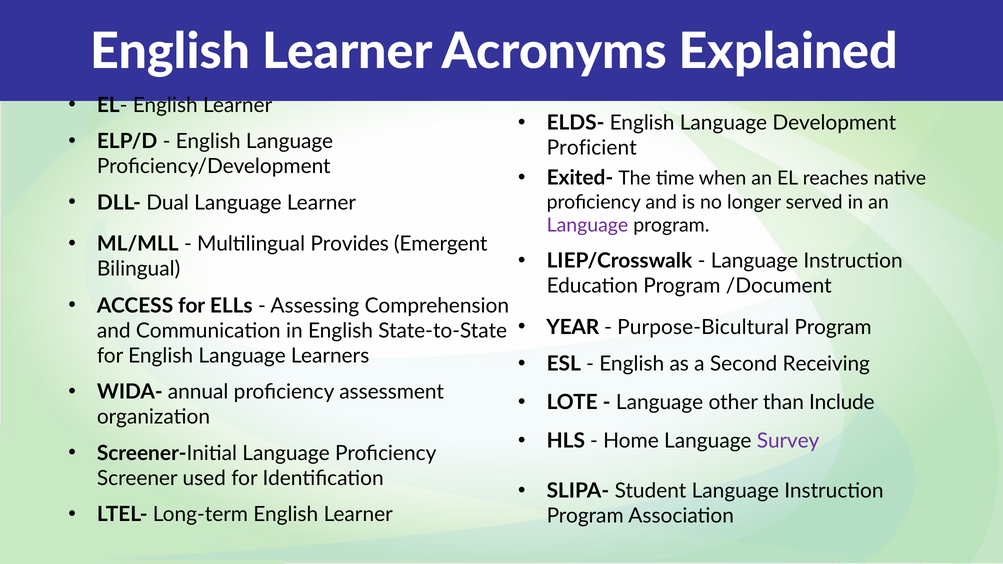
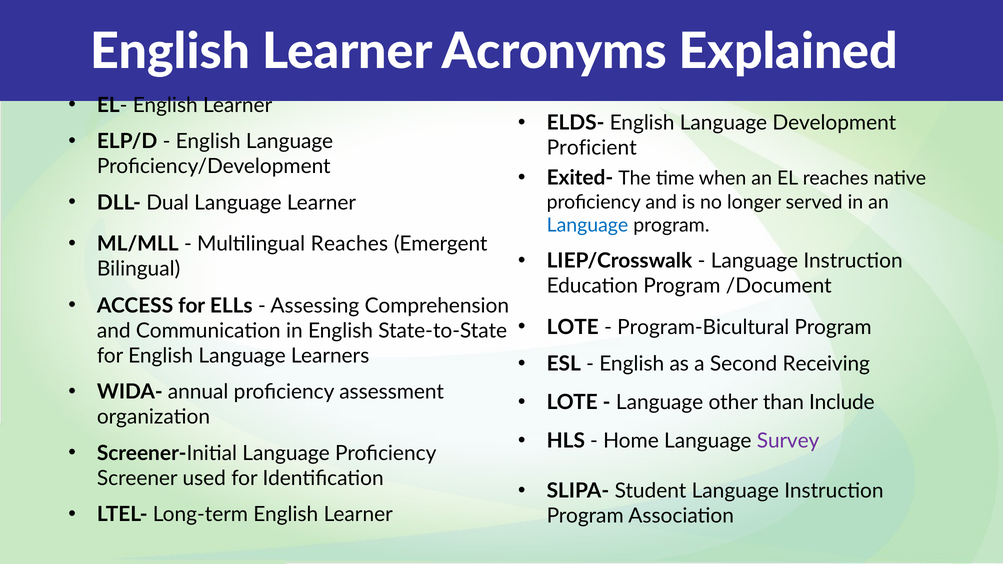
Language at (587, 226) colour: purple -> blue
Multilingual Provides: Provides -> Reaches
YEAR at (573, 327): YEAR -> LOTE
Purpose-Bicultural: Purpose-Bicultural -> Program-Bicultural
